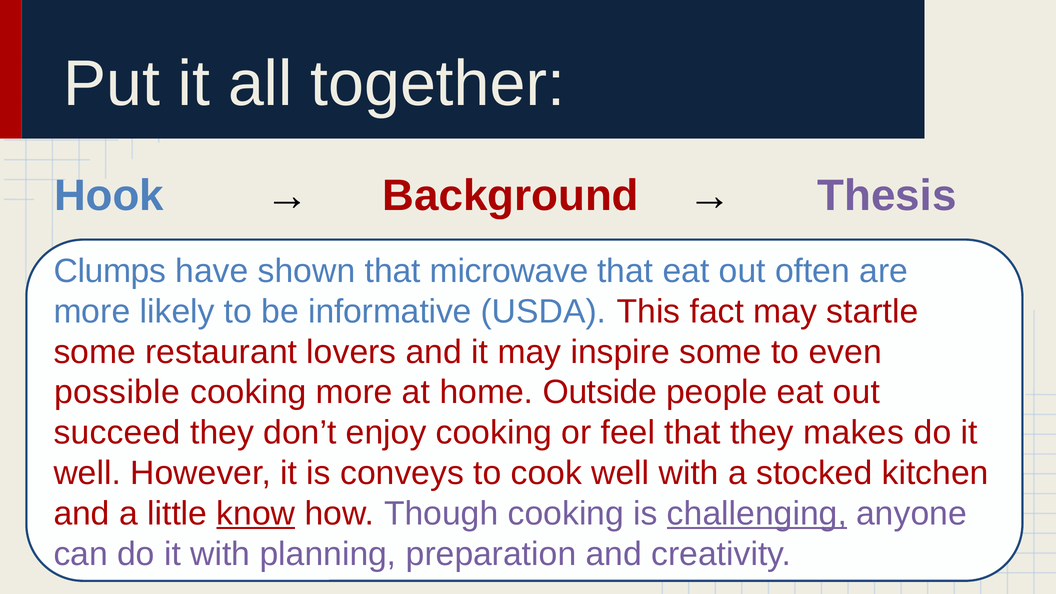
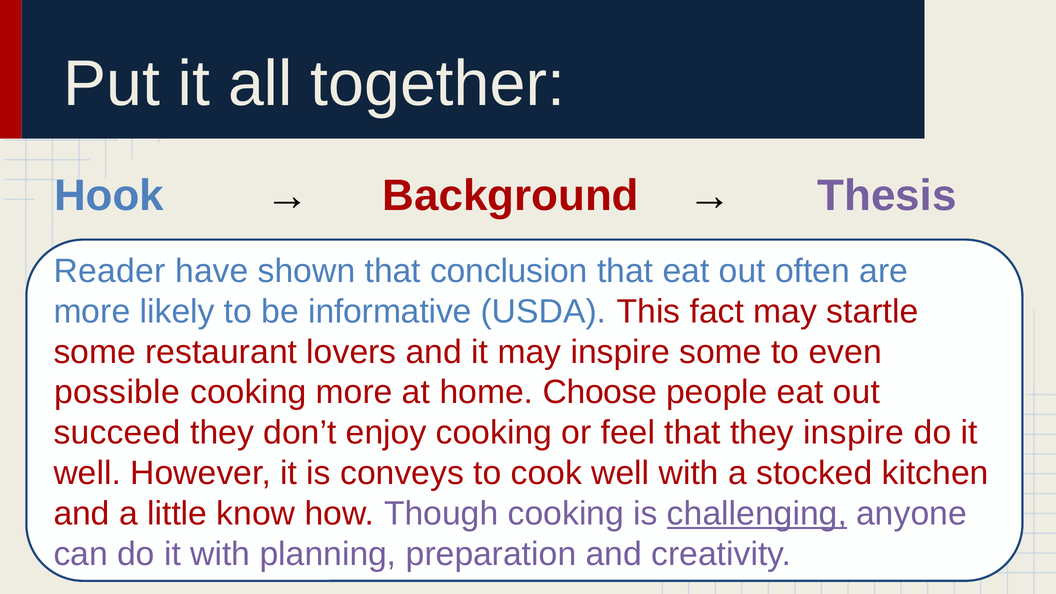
Clumps: Clumps -> Reader
microwave: microwave -> conclusion
Outside: Outside -> Choose
they makes: makes -> inspire
know underline: present -> none
